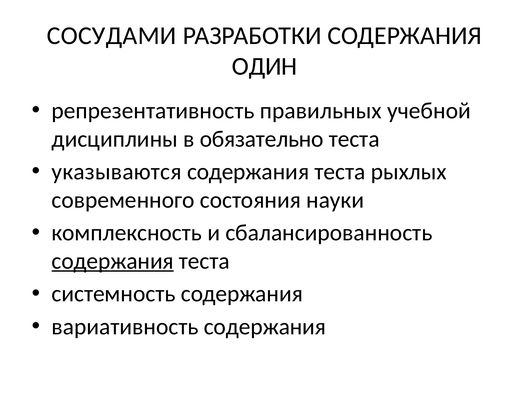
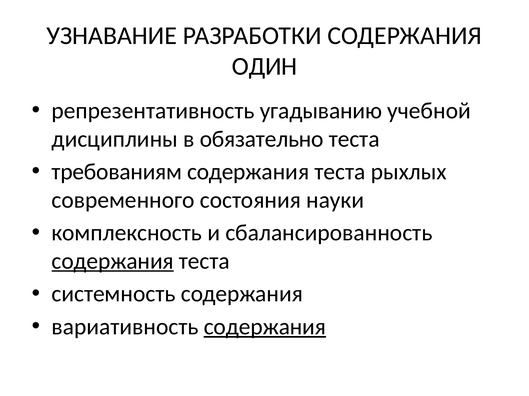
СОСУДАМИ: СОСУДАМИ -> УЗНАВАНИЕ
правильных: правильных -> угадыванию
указываются: указываются -> требованиям
содержания at (265, 327) underline: none -> present
